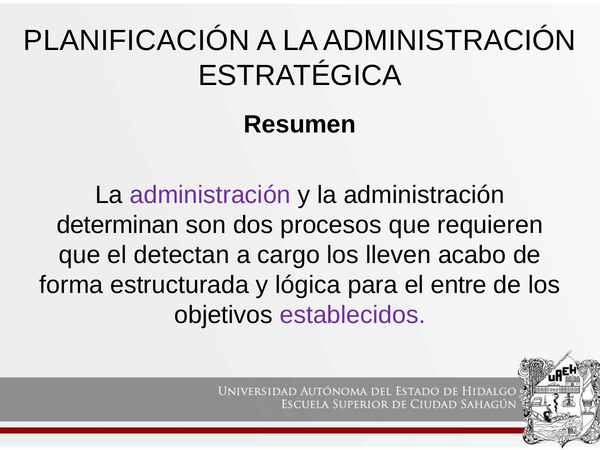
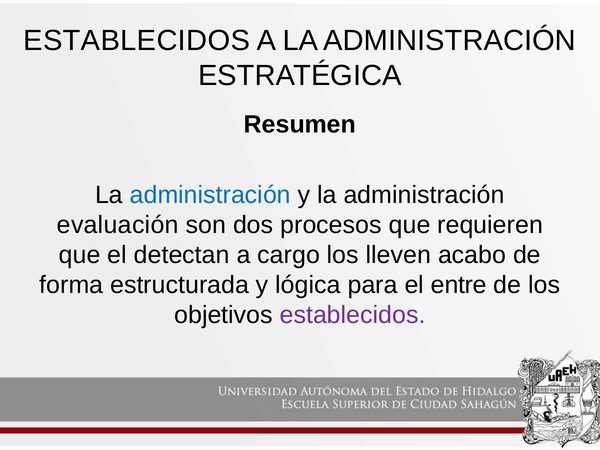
PLANIFICACIÓN at (137, 41): PLANIFICACIÓN -> ESTABLECIDOS
administración at (210, 195) colour: purple -> blue
determinan: determinan -> evaluación
